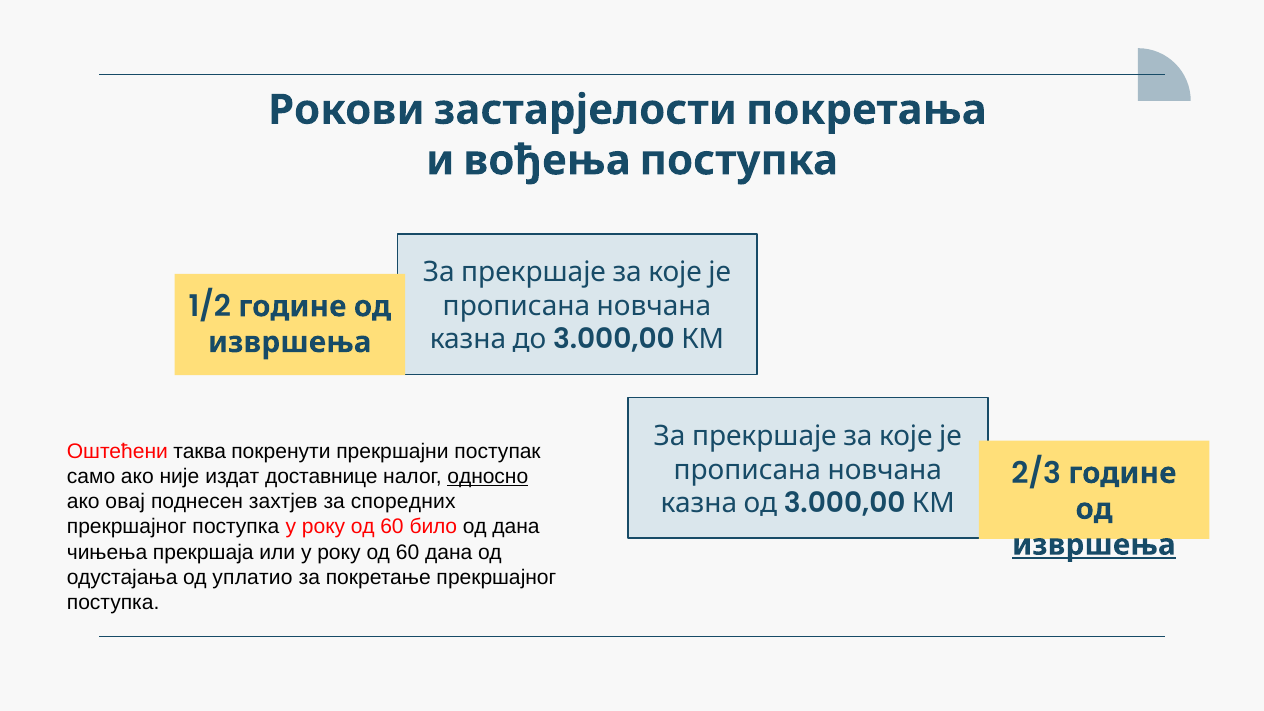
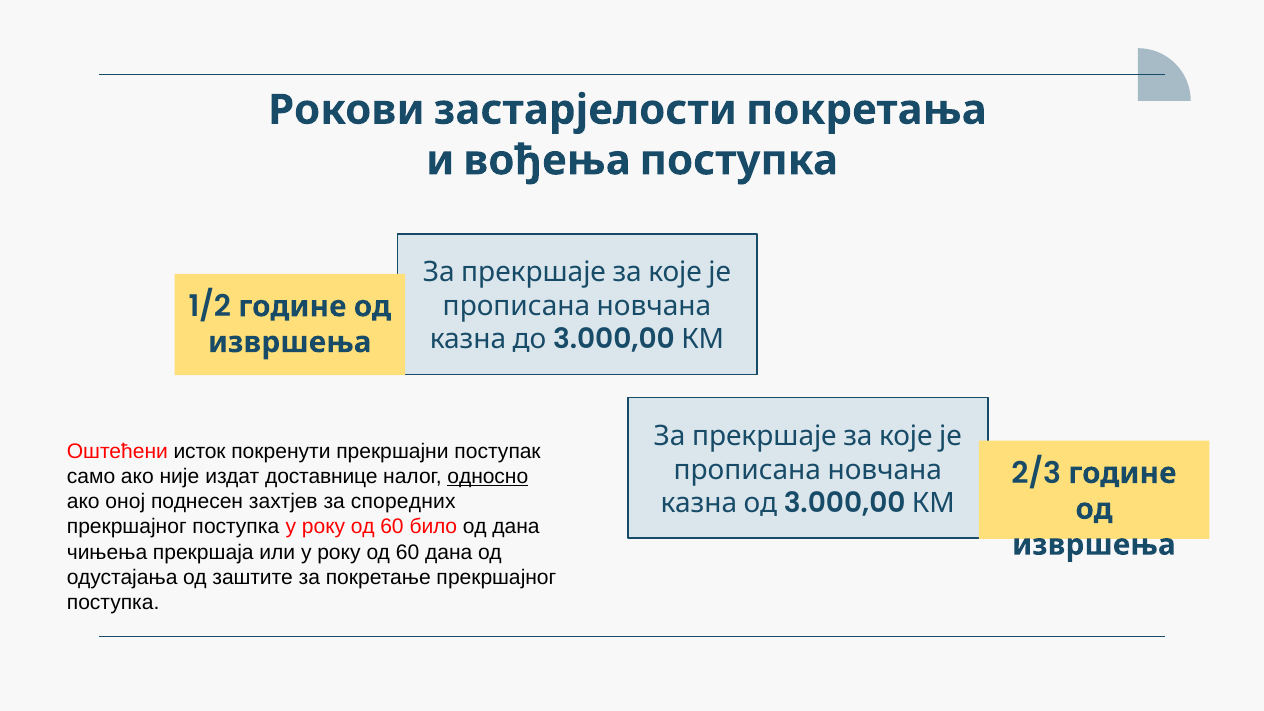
таква: таква -> исток
овај: овај -> оној
извршења at (1094, 545) underline: present -> none
уплатио: уплатио -> заштите
